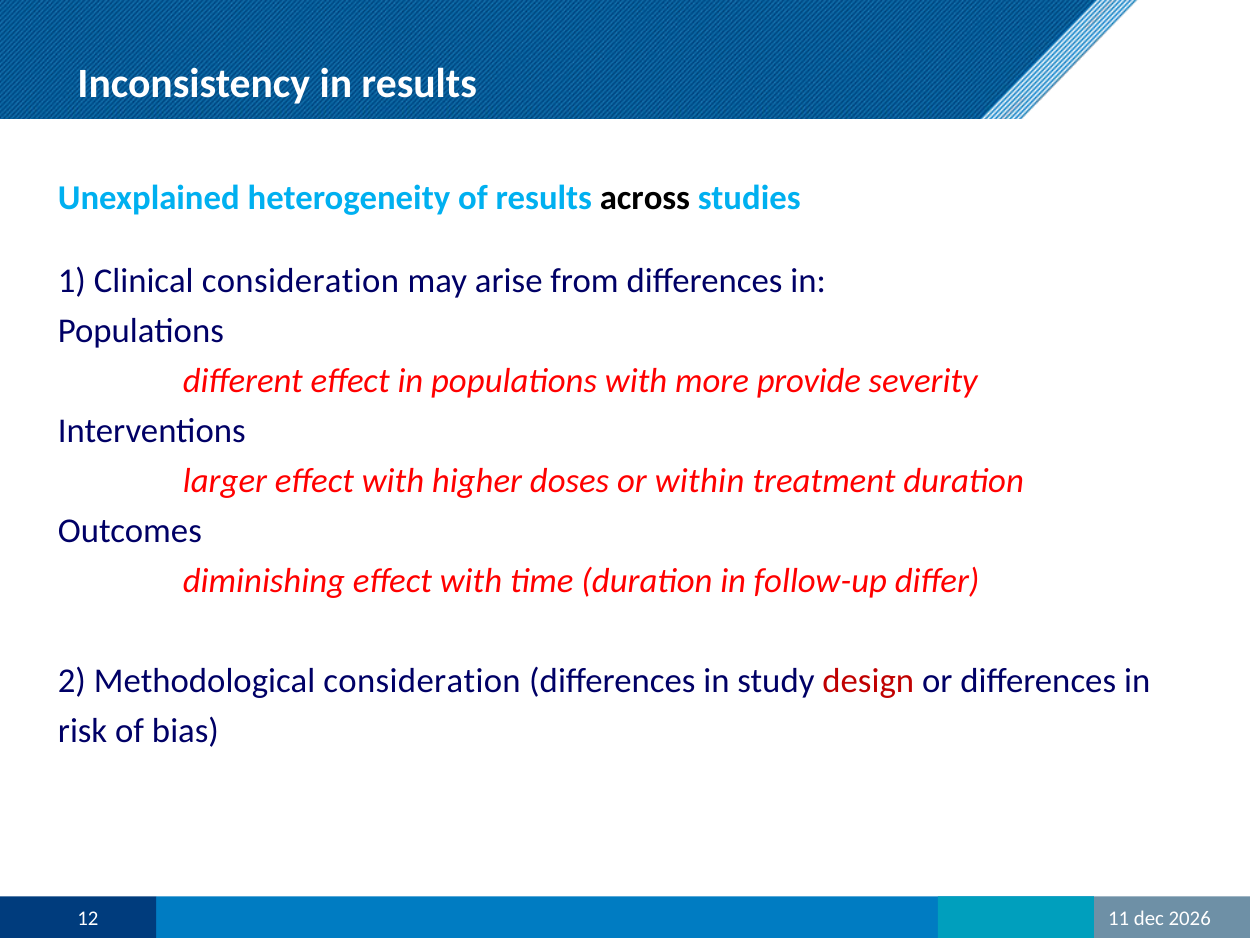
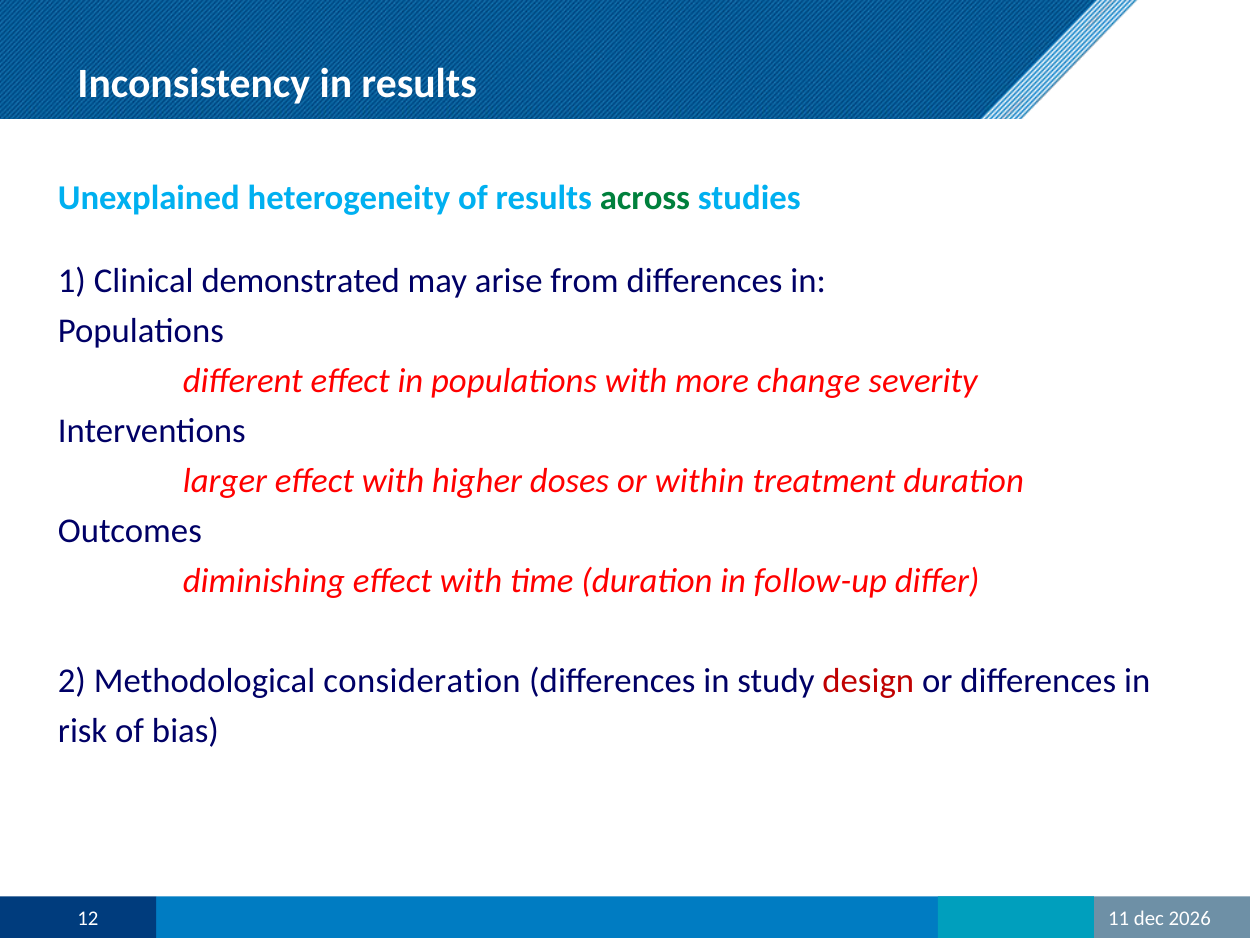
across colour: black -> green
Clinical consideration: consideration -> demonstrated
provide: provide -> change
